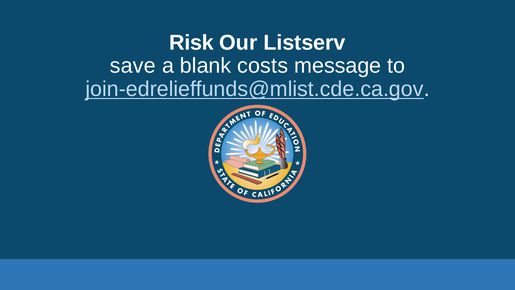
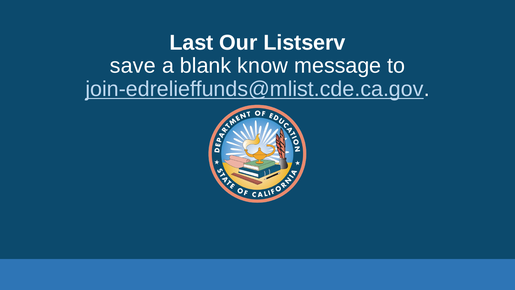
Risk: Risk -> Last
costs: costs -> know
